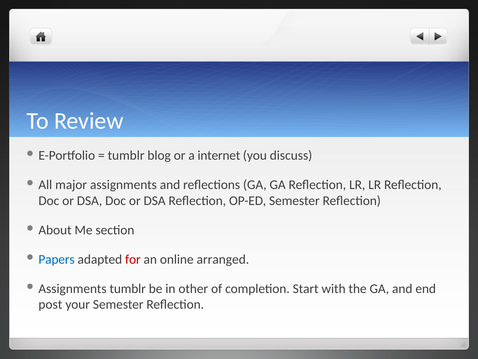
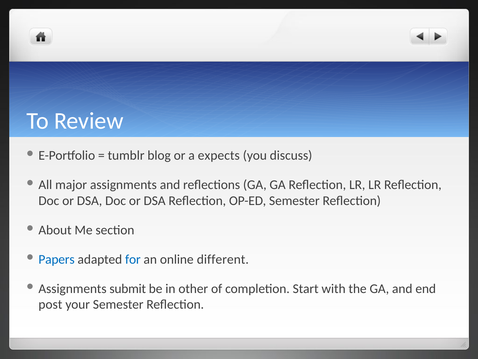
internet: internet -> expects
for colour: red -> blue
arranged: arranged -> different
Assignments tumblr: tumblr -> submit
